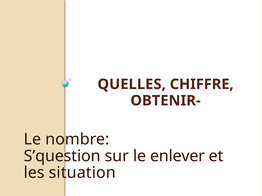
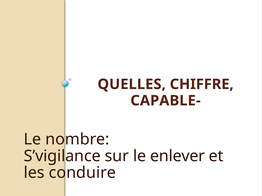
OBTENIR-: OBTENIR- -> CAPABLE-
S’question: S’question -> S’vigilance
situation: situation -> conduire
